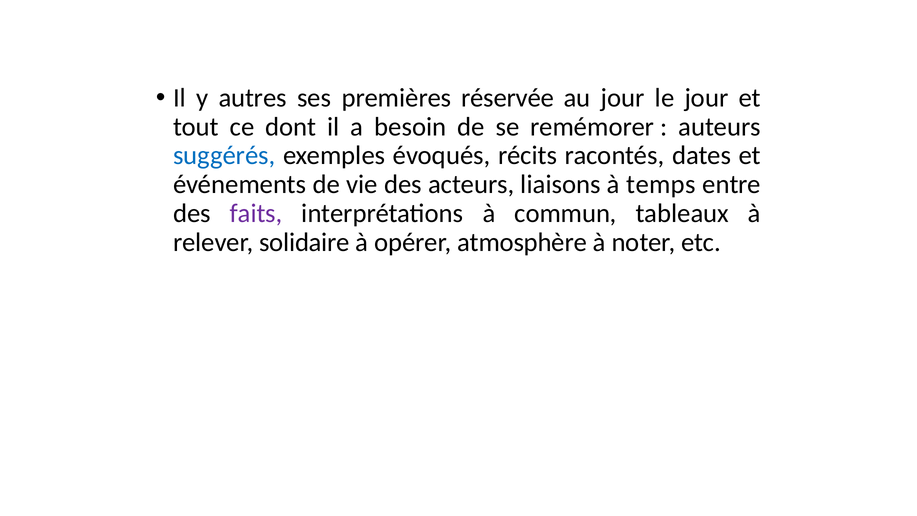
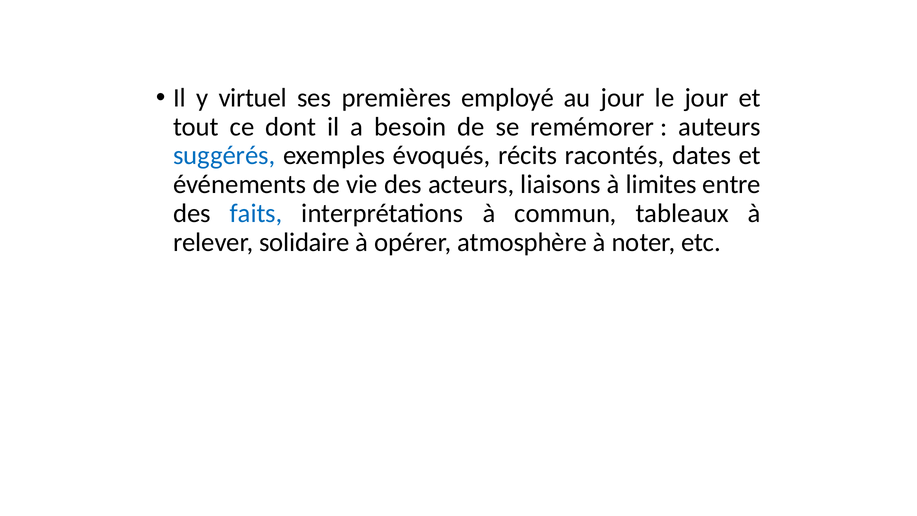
autres: autres -> virtuel
réservée: réservée -> employé
temps: temps -> limites
faits colour: purple -> blue
